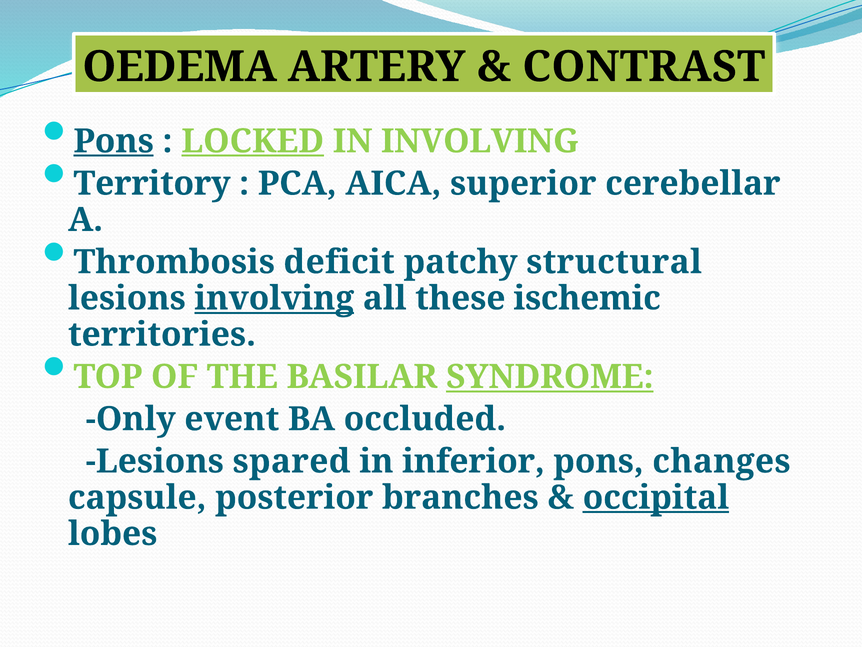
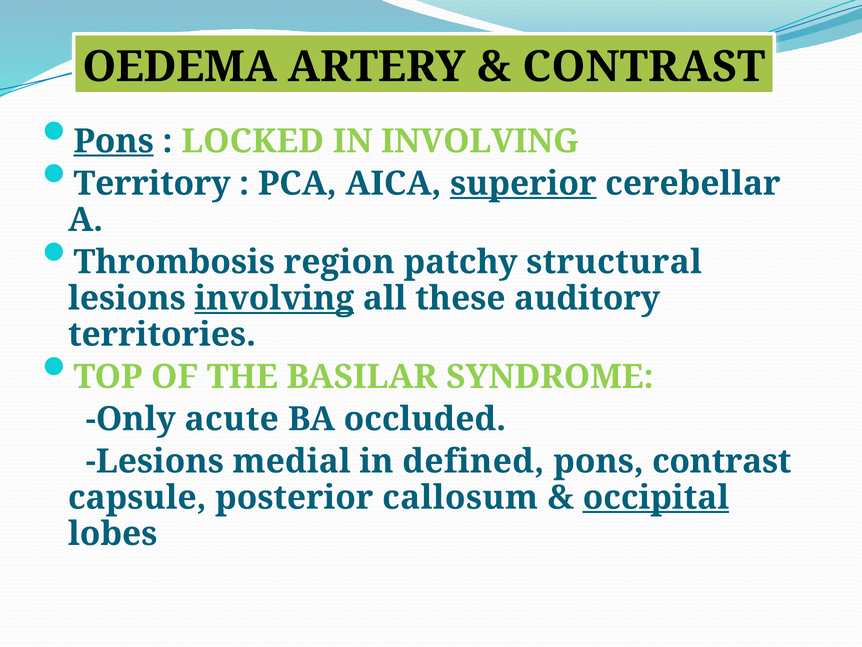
LOCKED underline: present -> none
superior underline: none -> present
deficit: deficit -> region
ischemic: ischemic -> auditory
SYNDROME underline: present -> none
event: event -> acute
spared: spared -> medial
inferior: inferior -> defined
pons changes: changes -> contrast
branches: branches -> callosum
